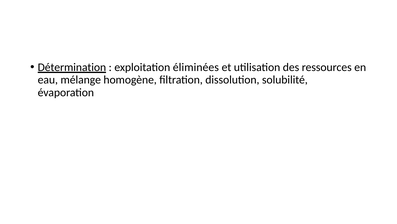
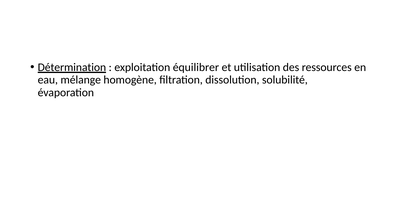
éliminées: éliminées -> équilibrer
